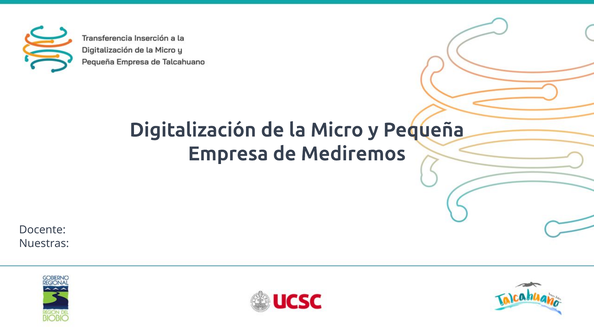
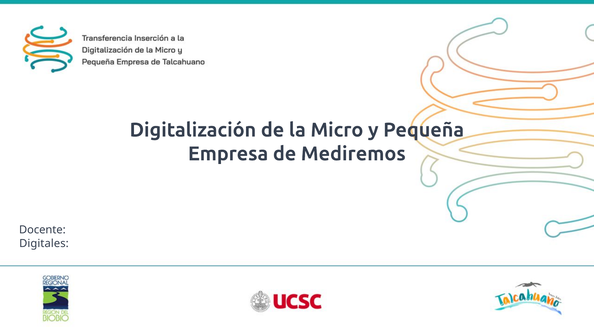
Nuestras: Nuestras -> Digitales
